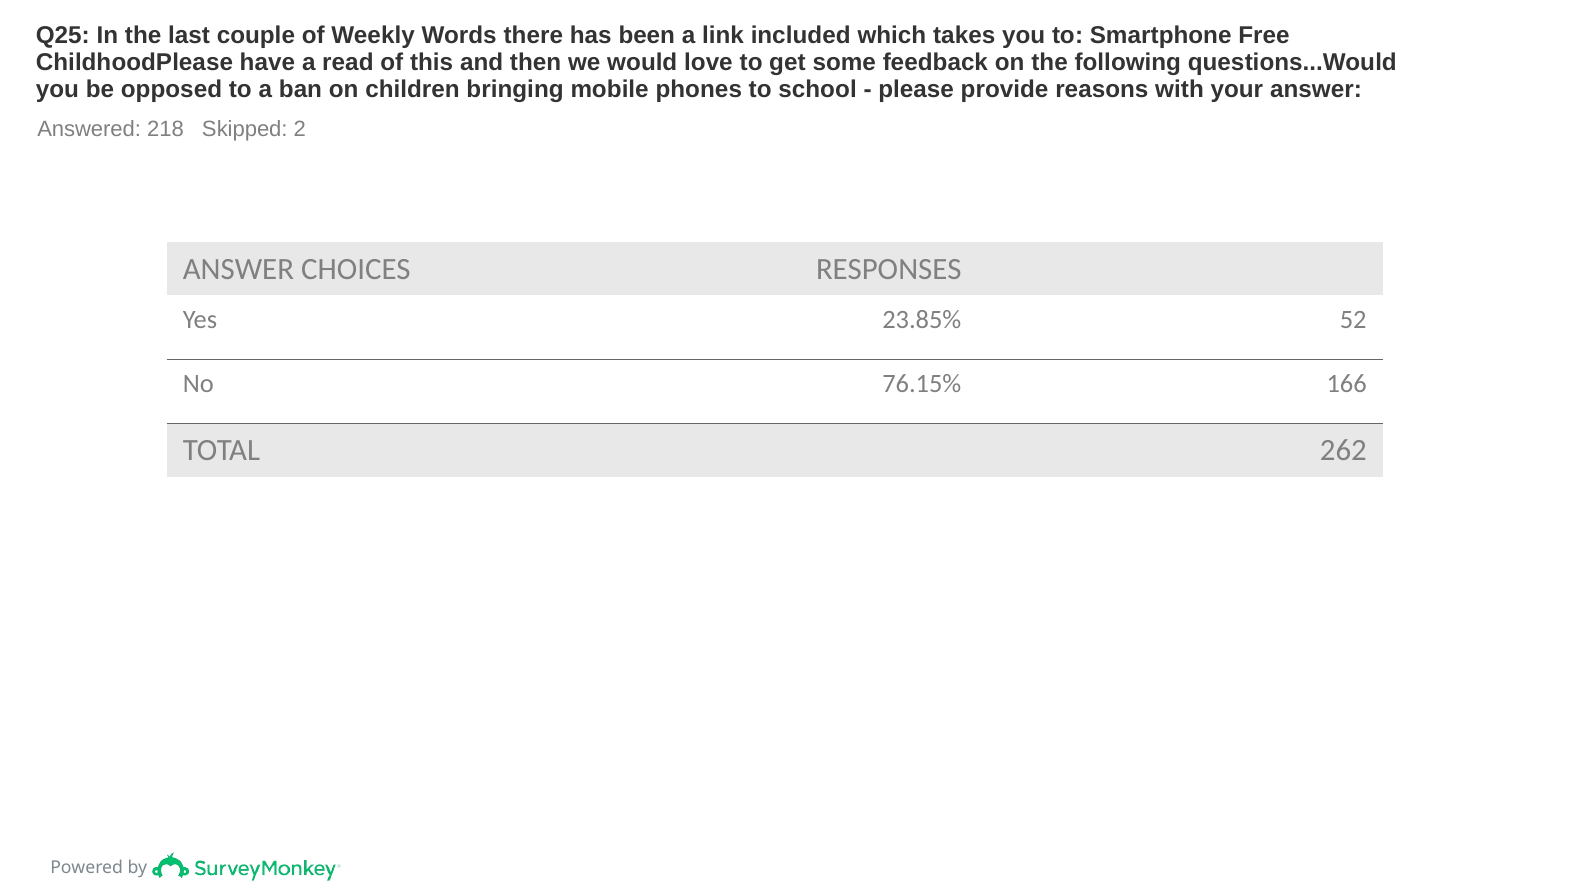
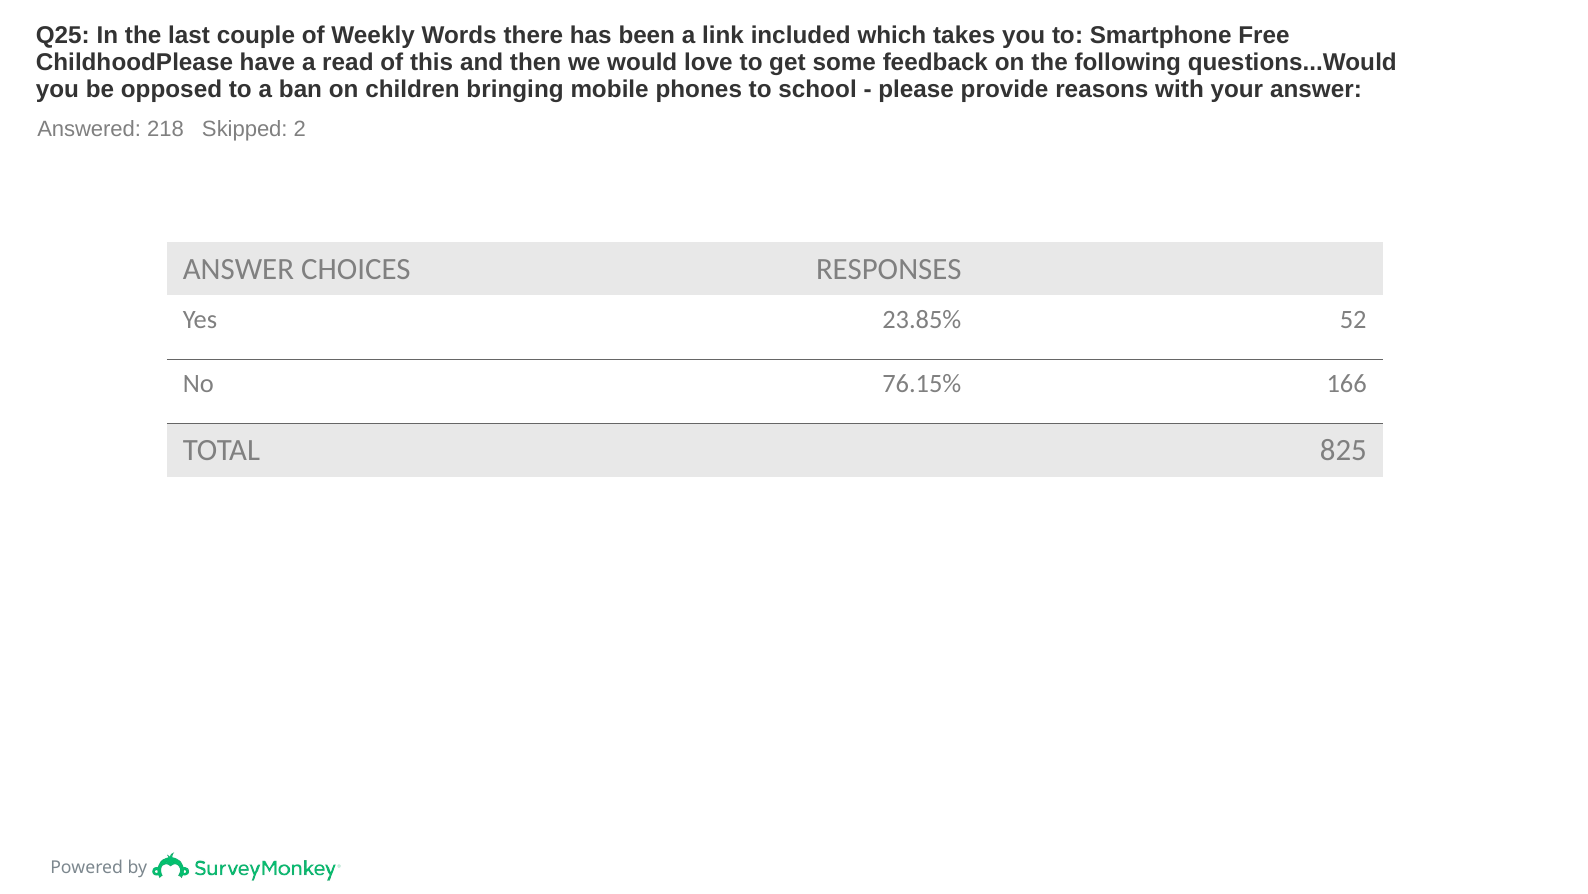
262: 262 -> 825
